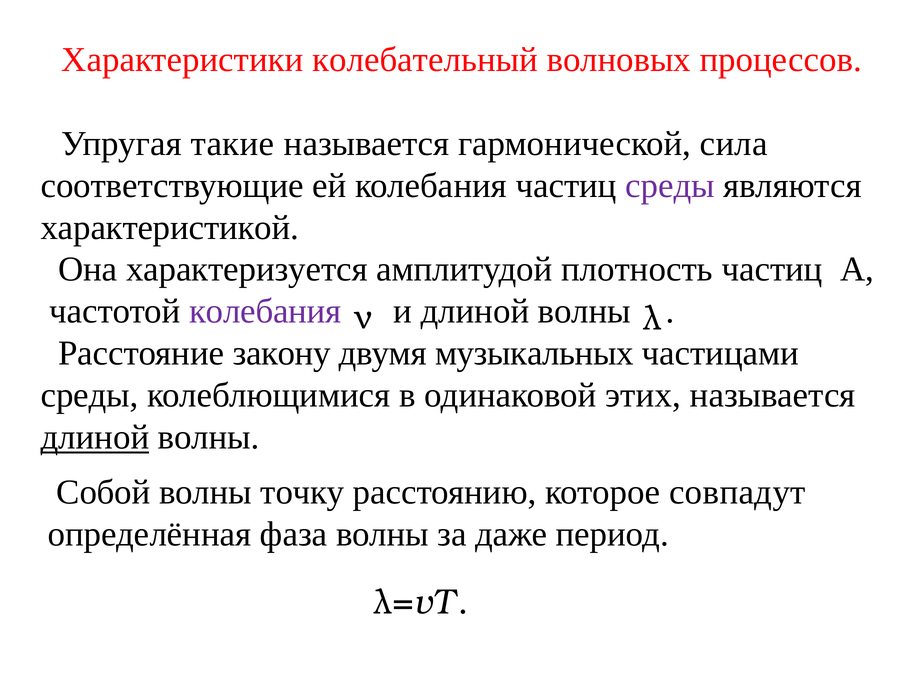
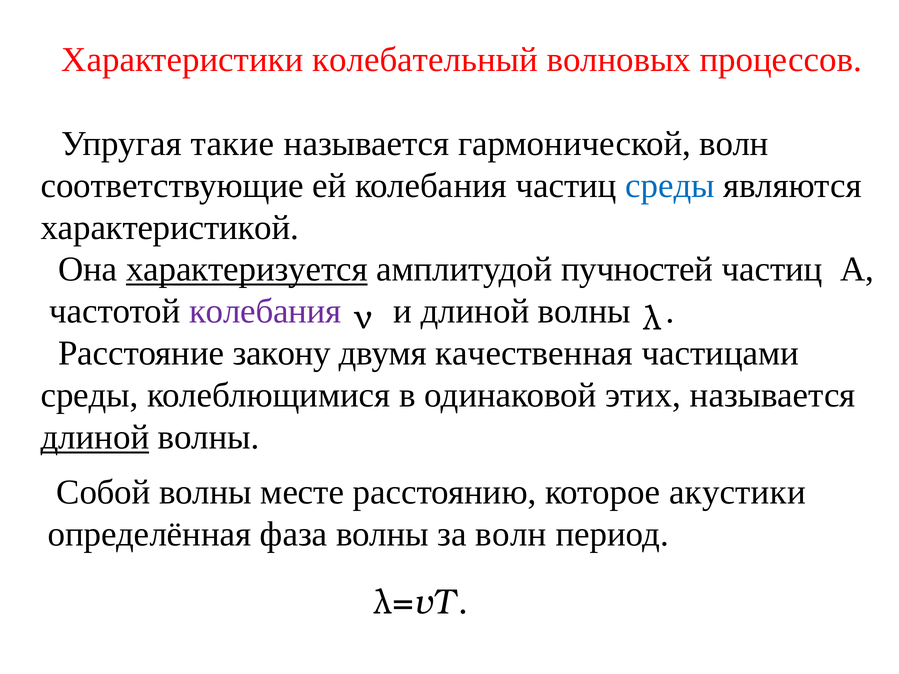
гармонической сила: сила -> волн
среды at (670, 186) colour: purple -> blue
характеризуется underline: none -> present
плотность: плотность -> пучностей
музыкальных: музыкальных -> качественная
точку: точку -> месте
совпадут: совпадут -> акустики
за даже: даже -> волн
